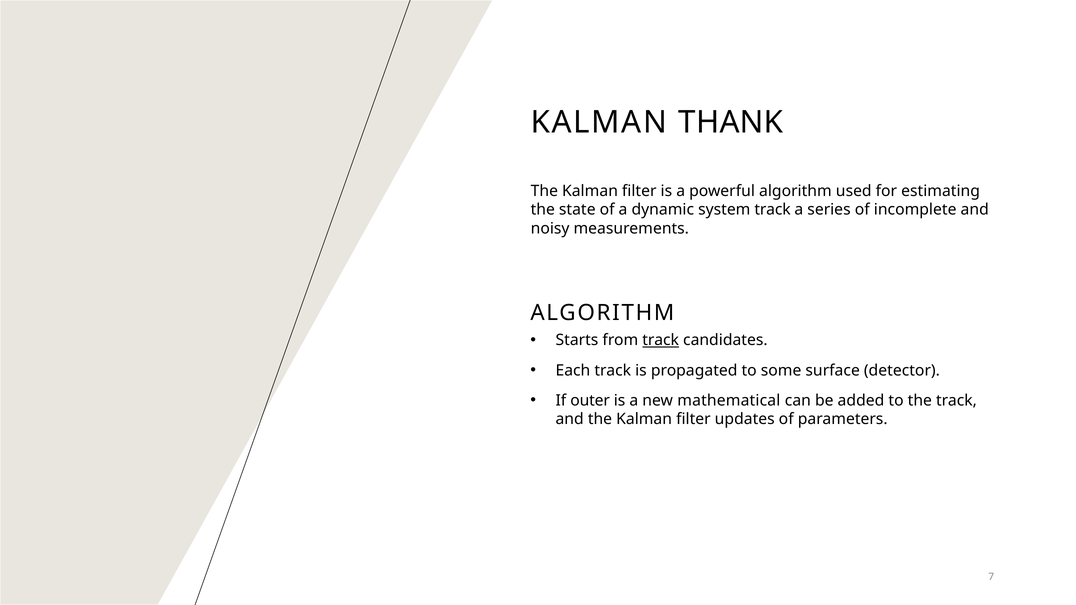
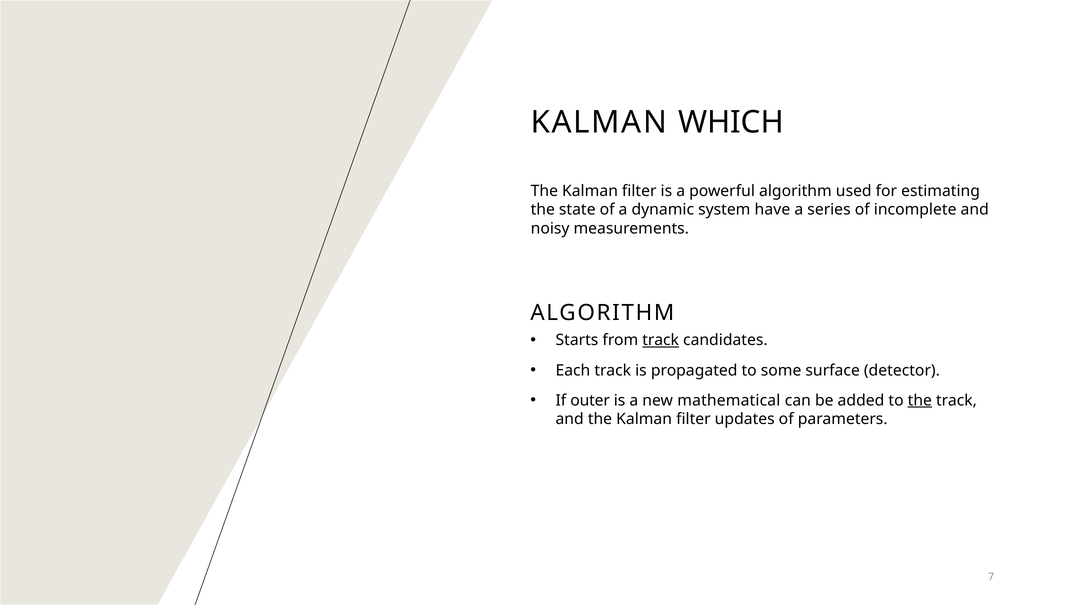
THANK: THANK -> WHICH
system track: track -> have
the at (920, 401) underline: none -> present
